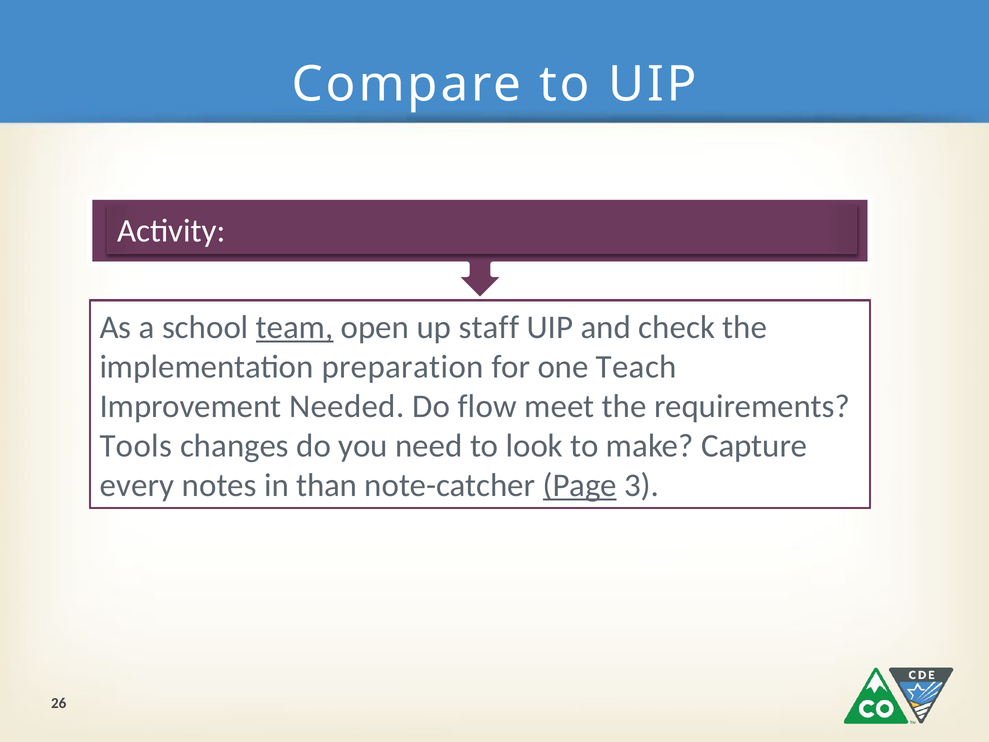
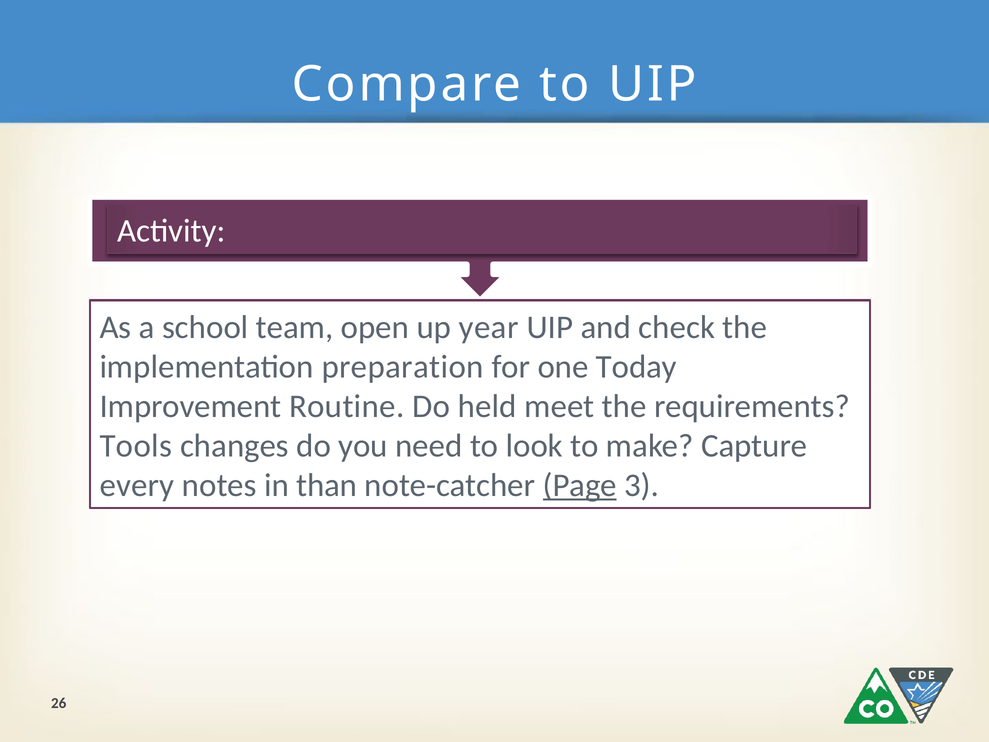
team underline: present -> none
staff: staff -> year
Teach: Teach -> Today
Needed: Needed -> Routine
flow: flow -> held
